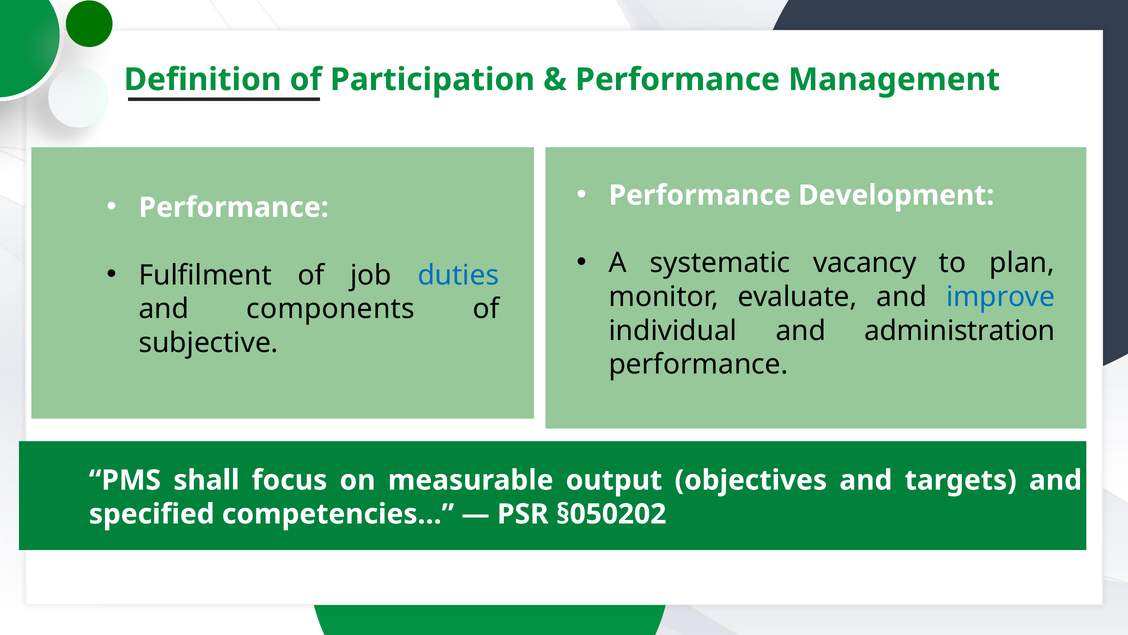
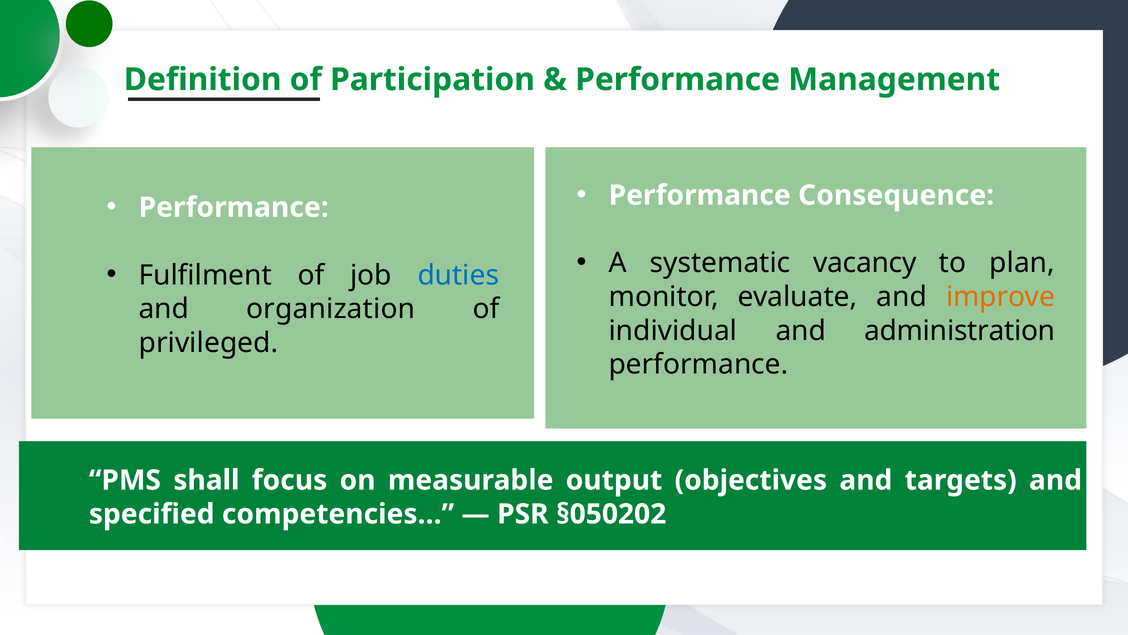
Development: Development -> Consequence
improve colour: blue -> orange
components: components -> organization
subjective: subjective -> privileged
